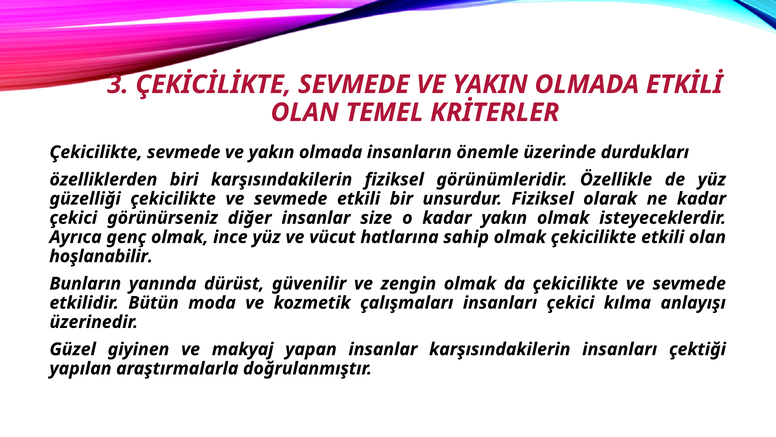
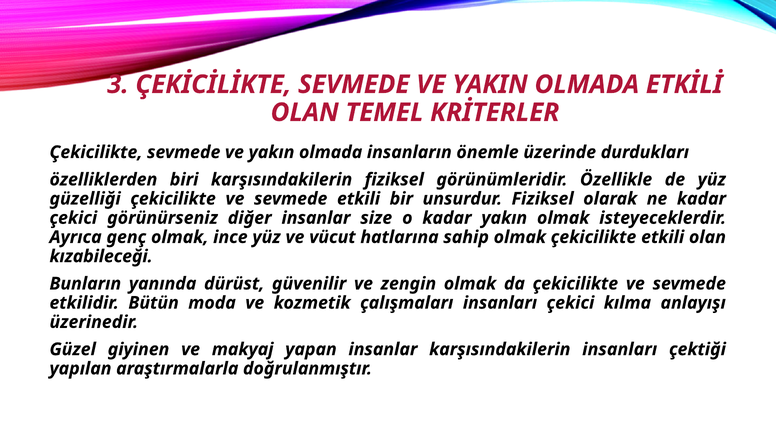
hoşlanabilir: hoşlanabilir -> kızabileceği
